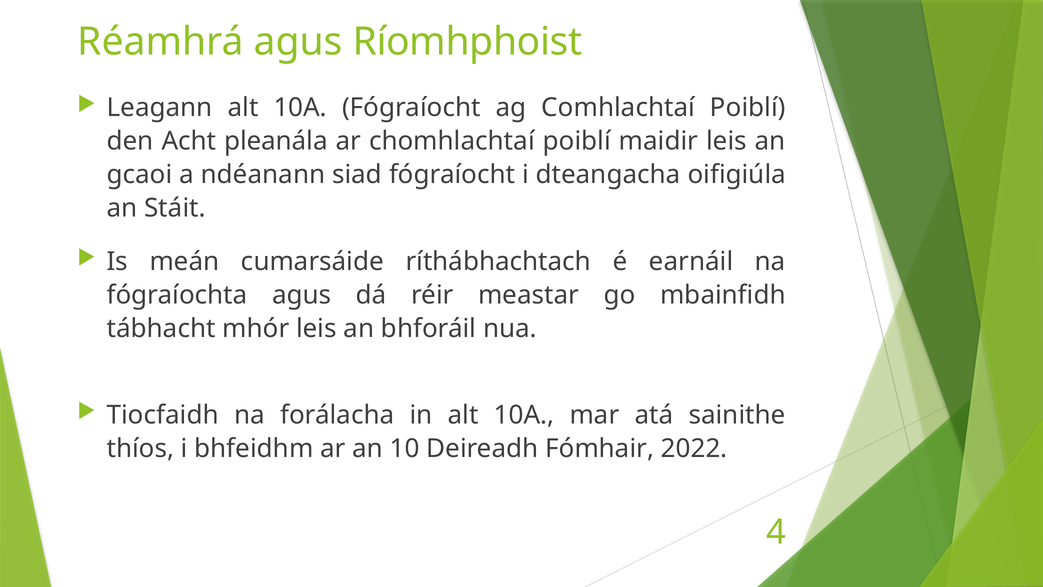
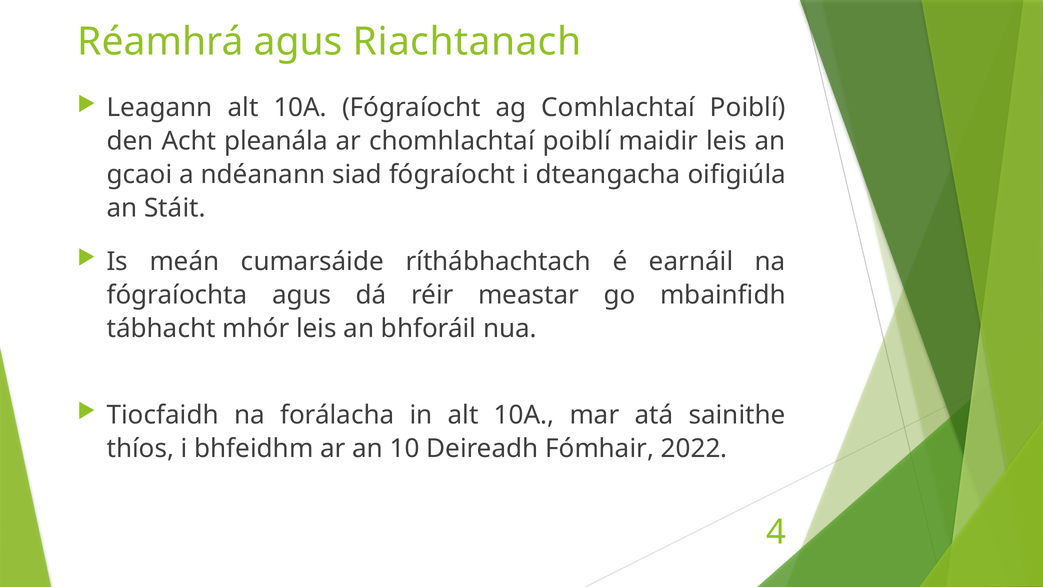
Ríomhphoist: Ríomhphoist -> Riachtanach
